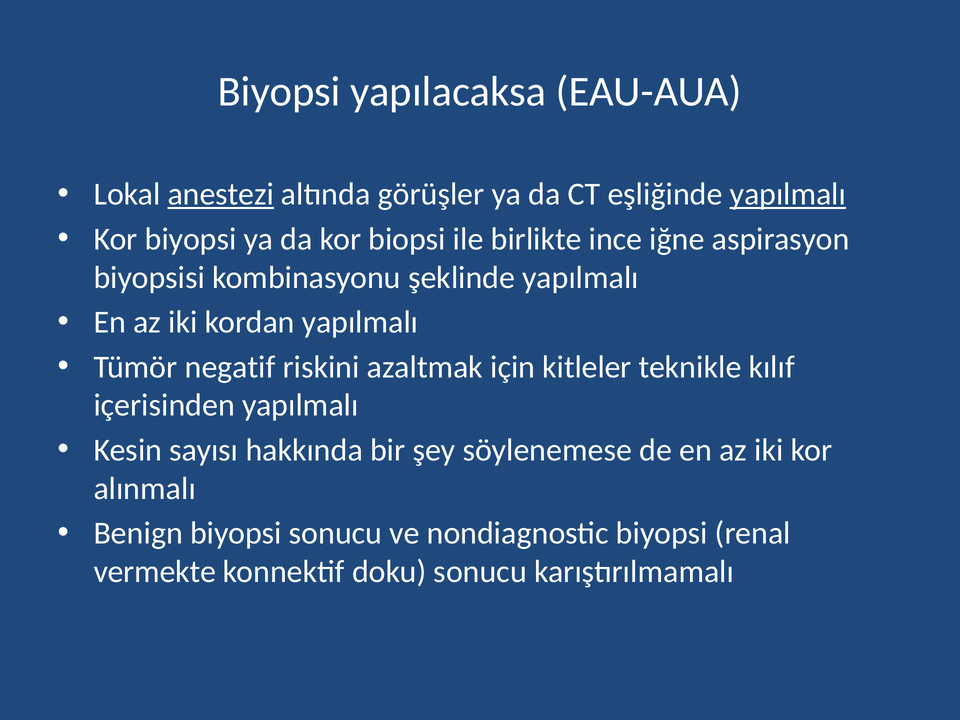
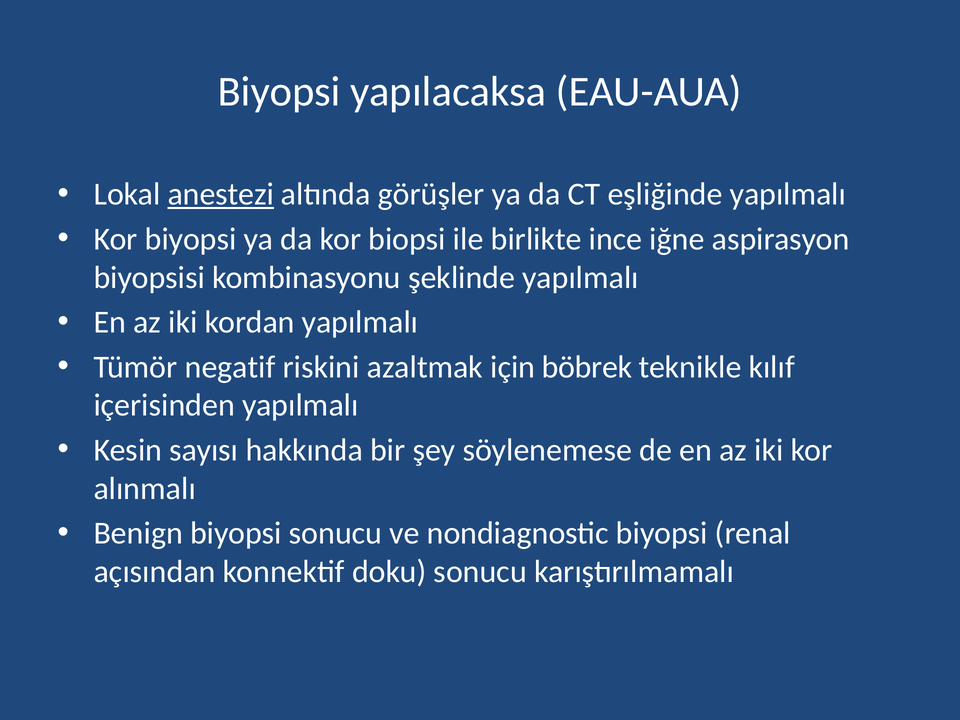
yapılmalı at (788, 194) underline: present -> none
kitleler: kitleler -> böbrek
vermekte: vermekte -> açısından
